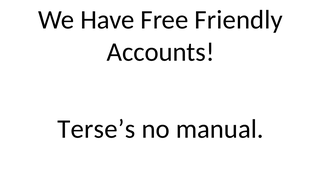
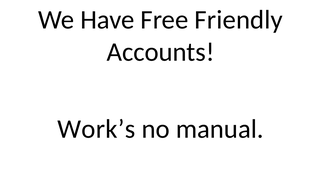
Terse’s: Terse’s -> Work’s
